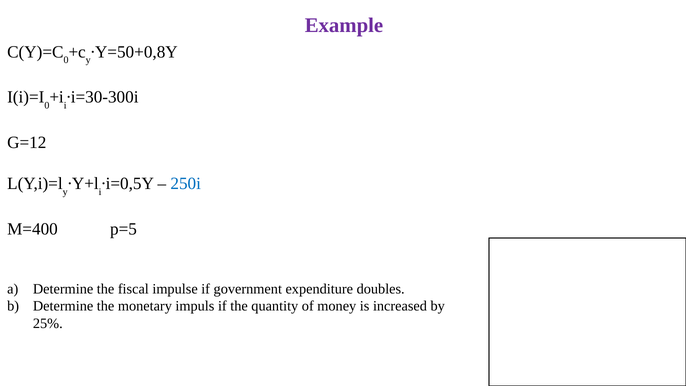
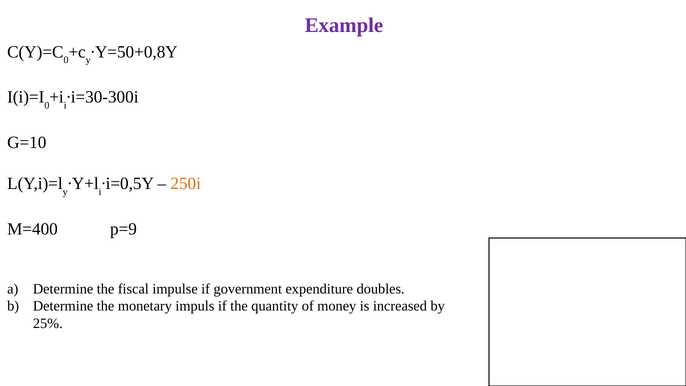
G=12: G=12 -> G=10
250i colour: blue -> orange
p=5: p=5 -> p=9
